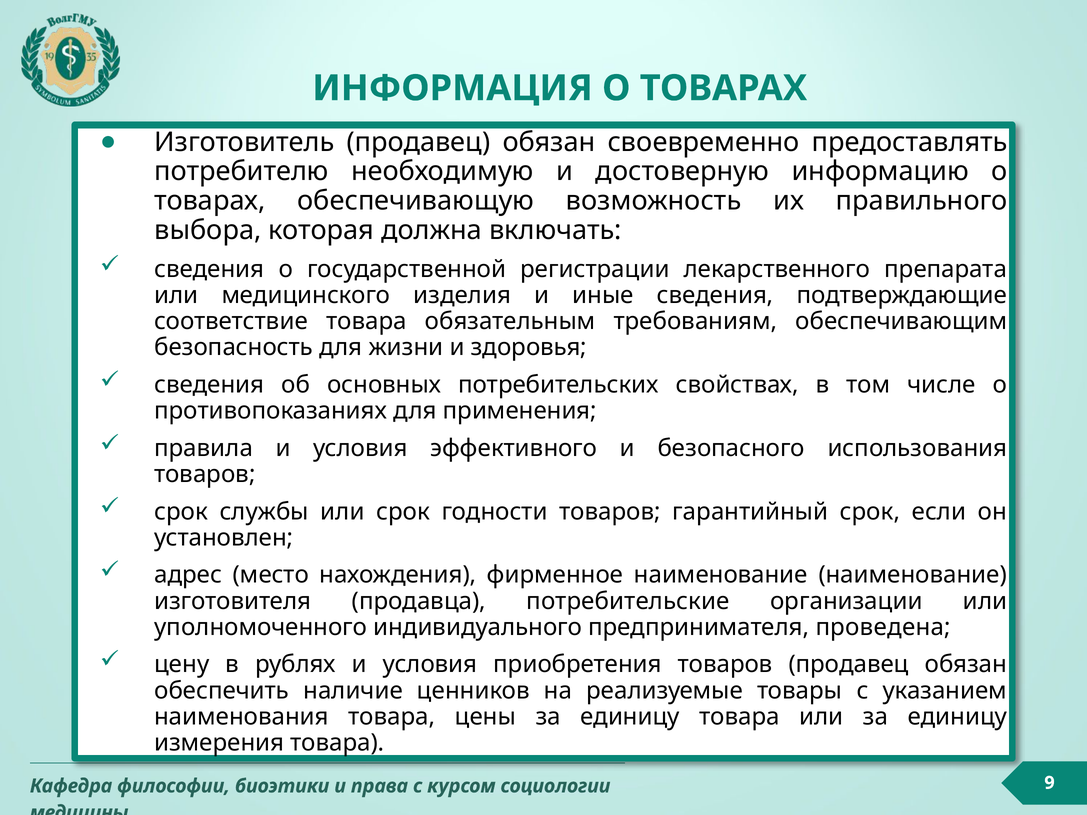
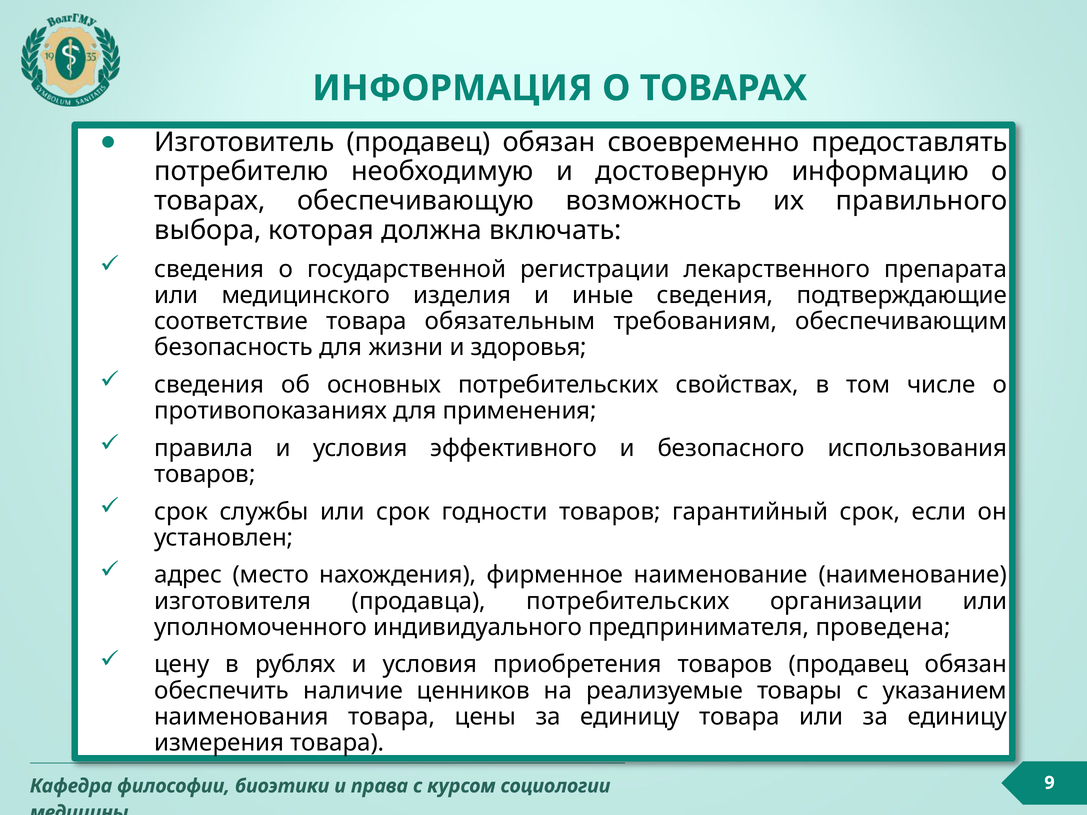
продавца потребительские: потребительские -> потребительских
